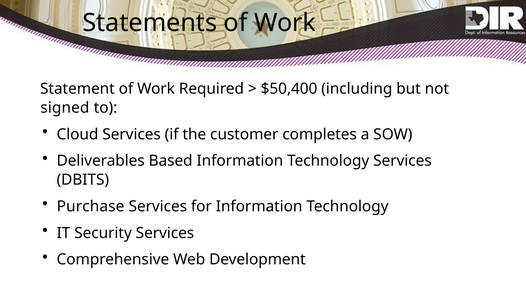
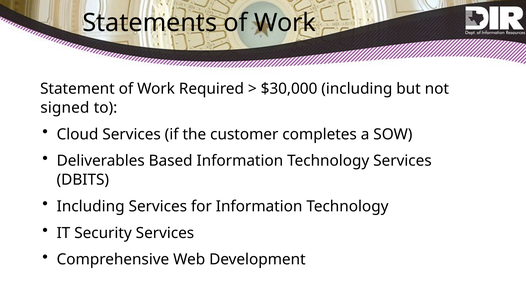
$50,400: $50,400 -> $30,000
Purchase at (91, 206): Purchase -> Including
